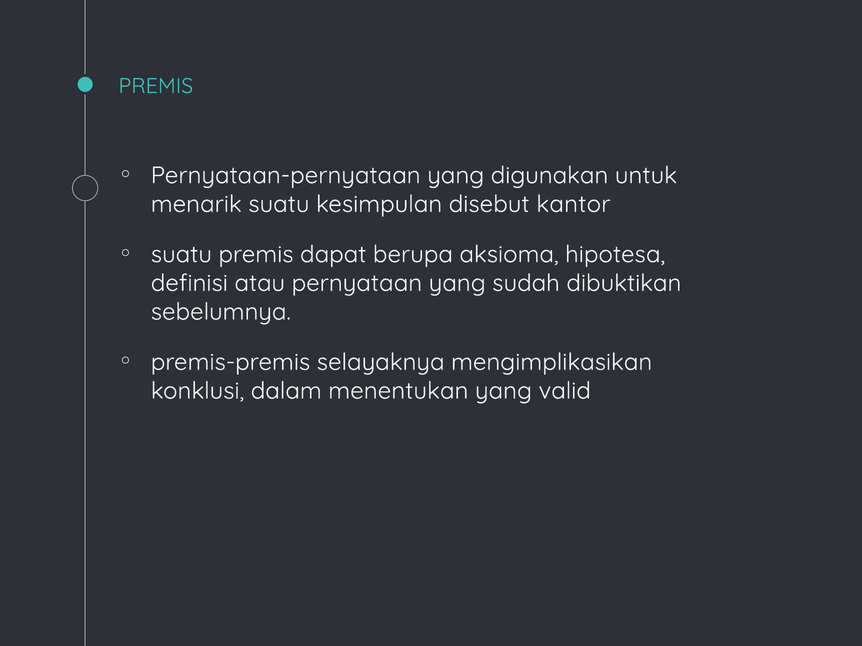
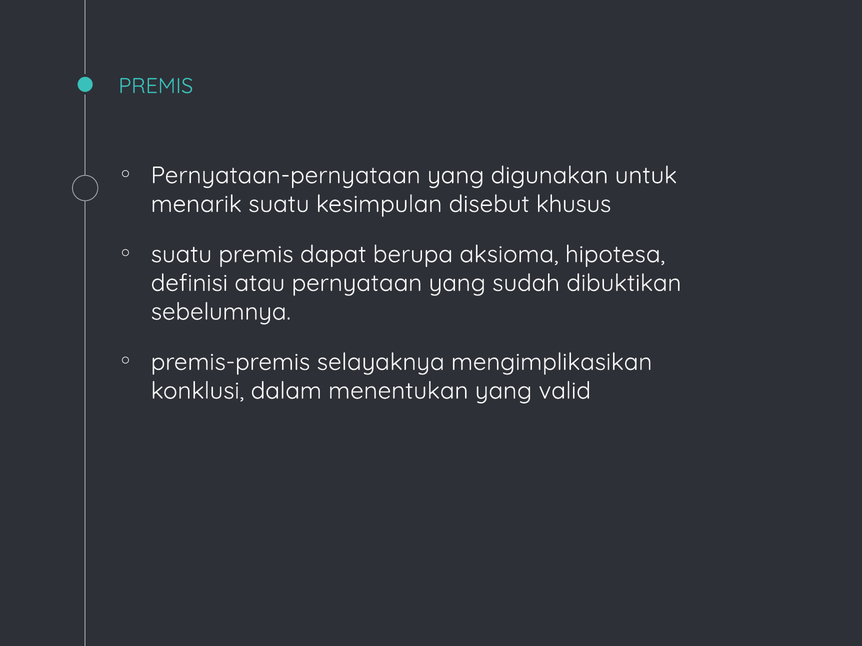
kantor: kantor -> khusus
